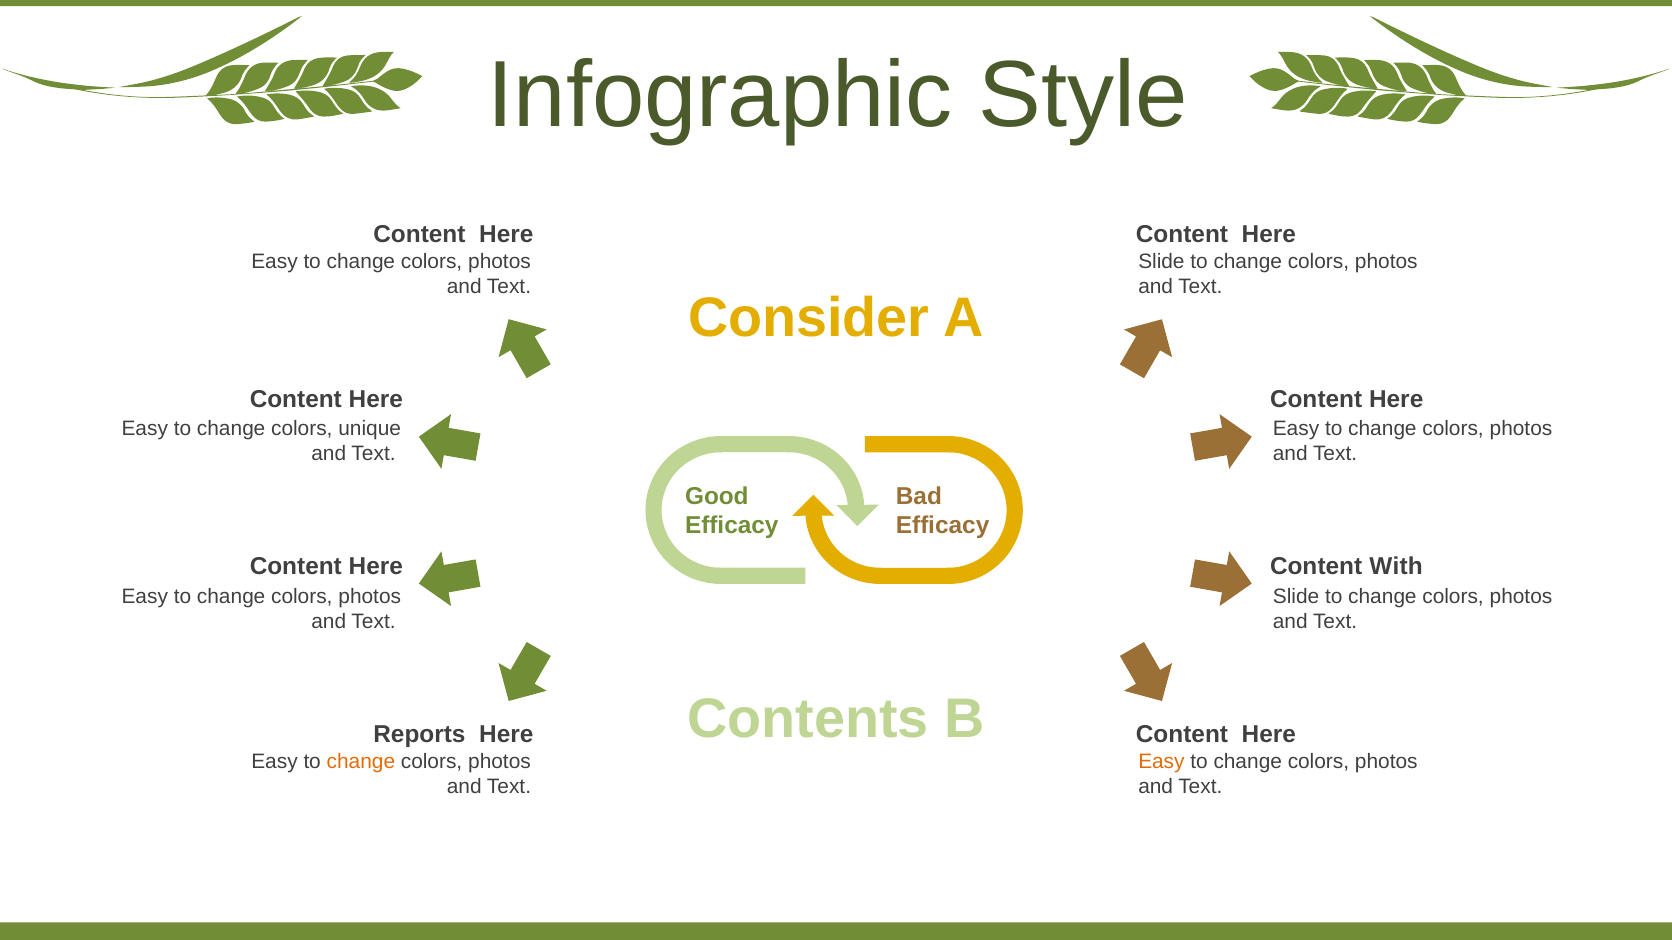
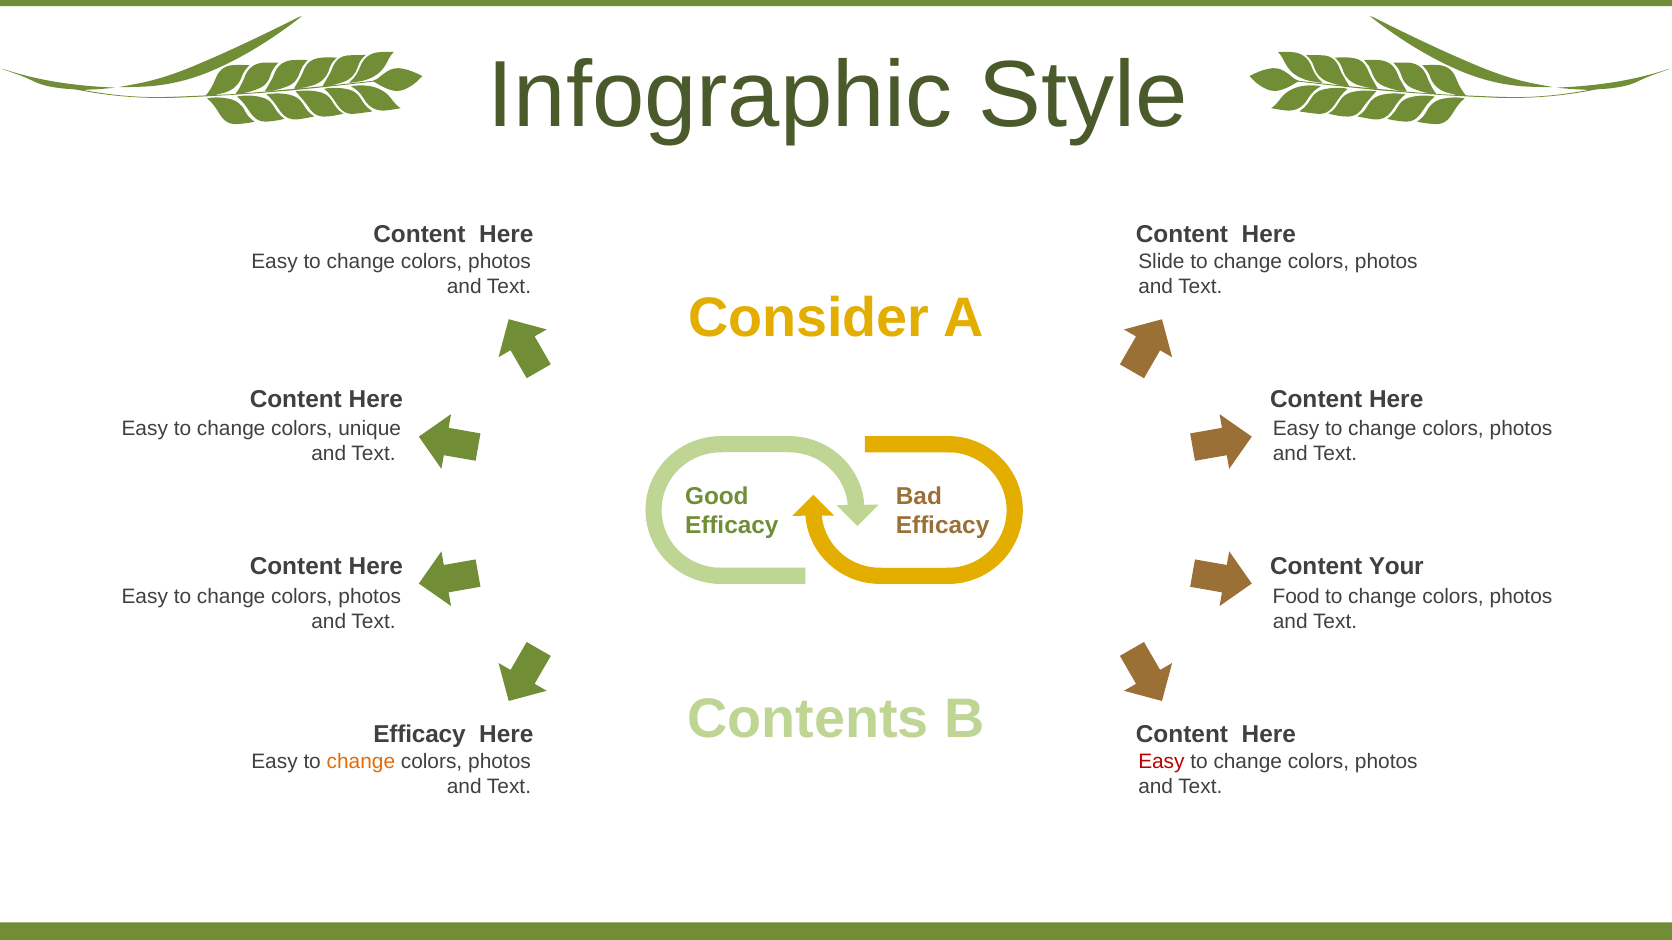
With: With -> Your
Slide at (1296, 596): Slide -> Food
Reports at (419, 735): Reports -> Efficacy
Easy at (1161, 762) colour: orange -> red
